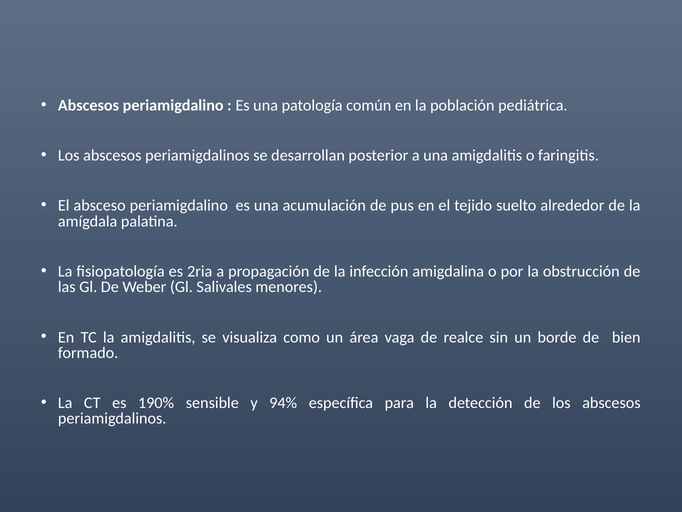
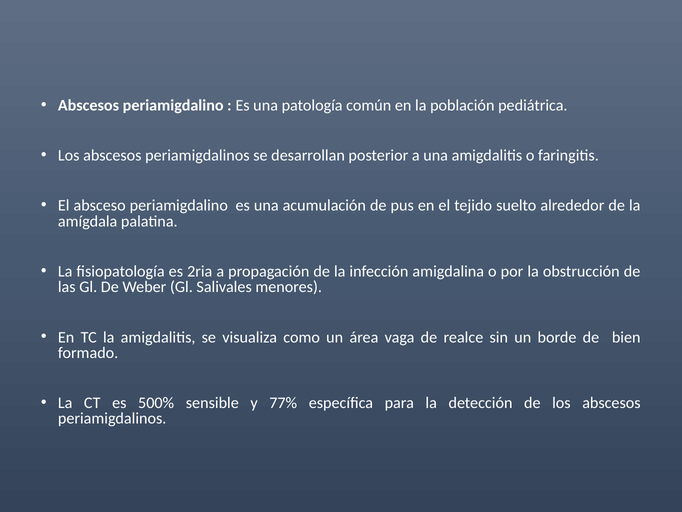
190%: 190% -> 500%
94%: 94% -> 77%
